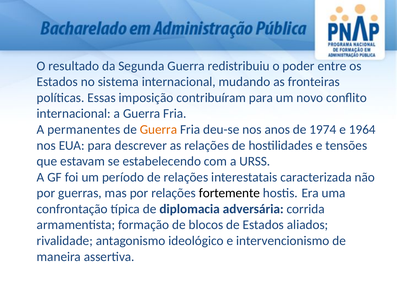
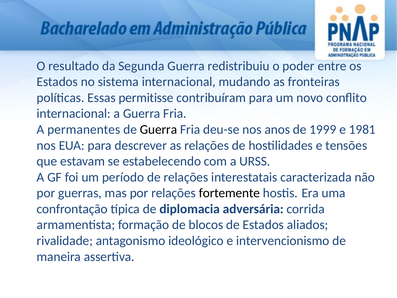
imposição: imposição -> permitisse
Guerra at (159, 129) colour: orange -> black
1974: 1974 -> 1999
1964: 1964 -> 1981
